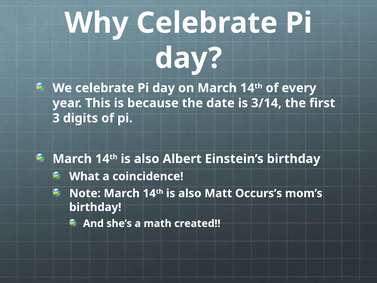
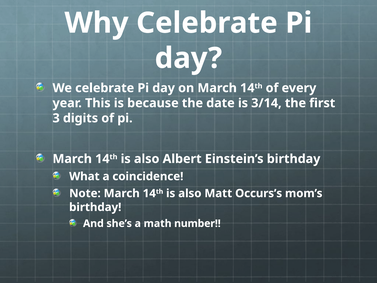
created: created -> number
